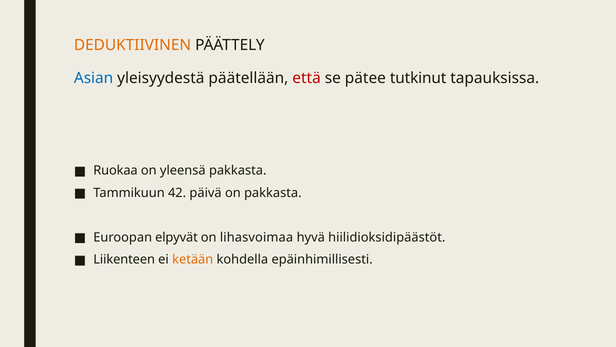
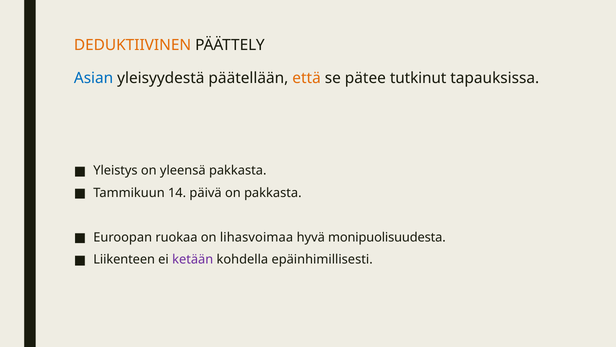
että colour: red -> orange
Ruokaa: Ruokaa -> Yleistys
42: 42 -> 14
elpyvät: elpyvät -> ruokaa
hiilidioksidipäästöt: hiilidioksidipäästöt -> monipuolisuudesta
ketään colour: orange -> purple
